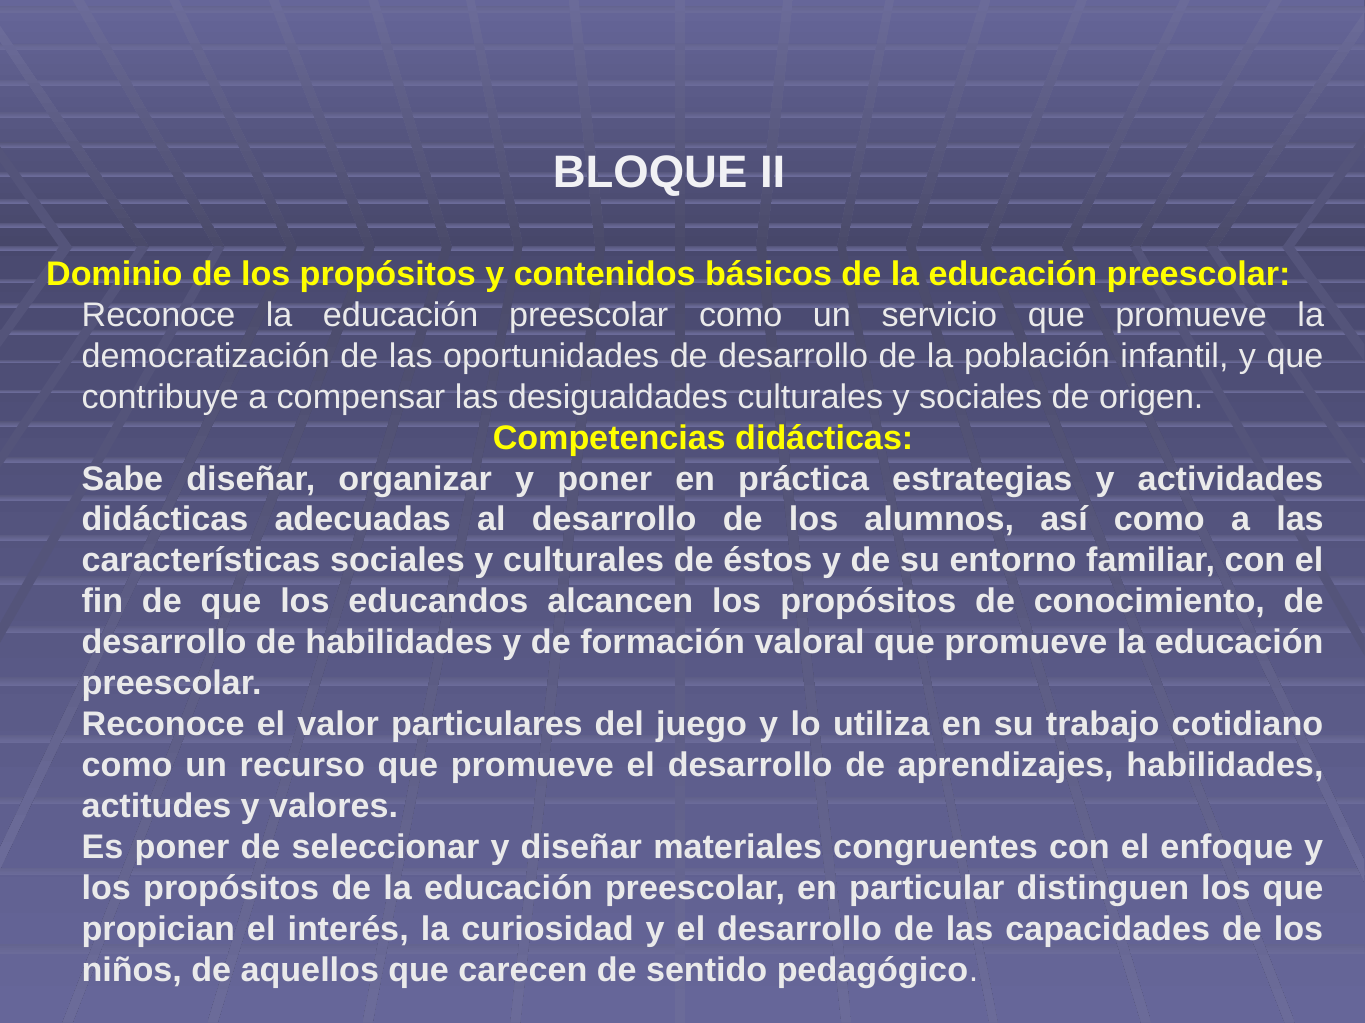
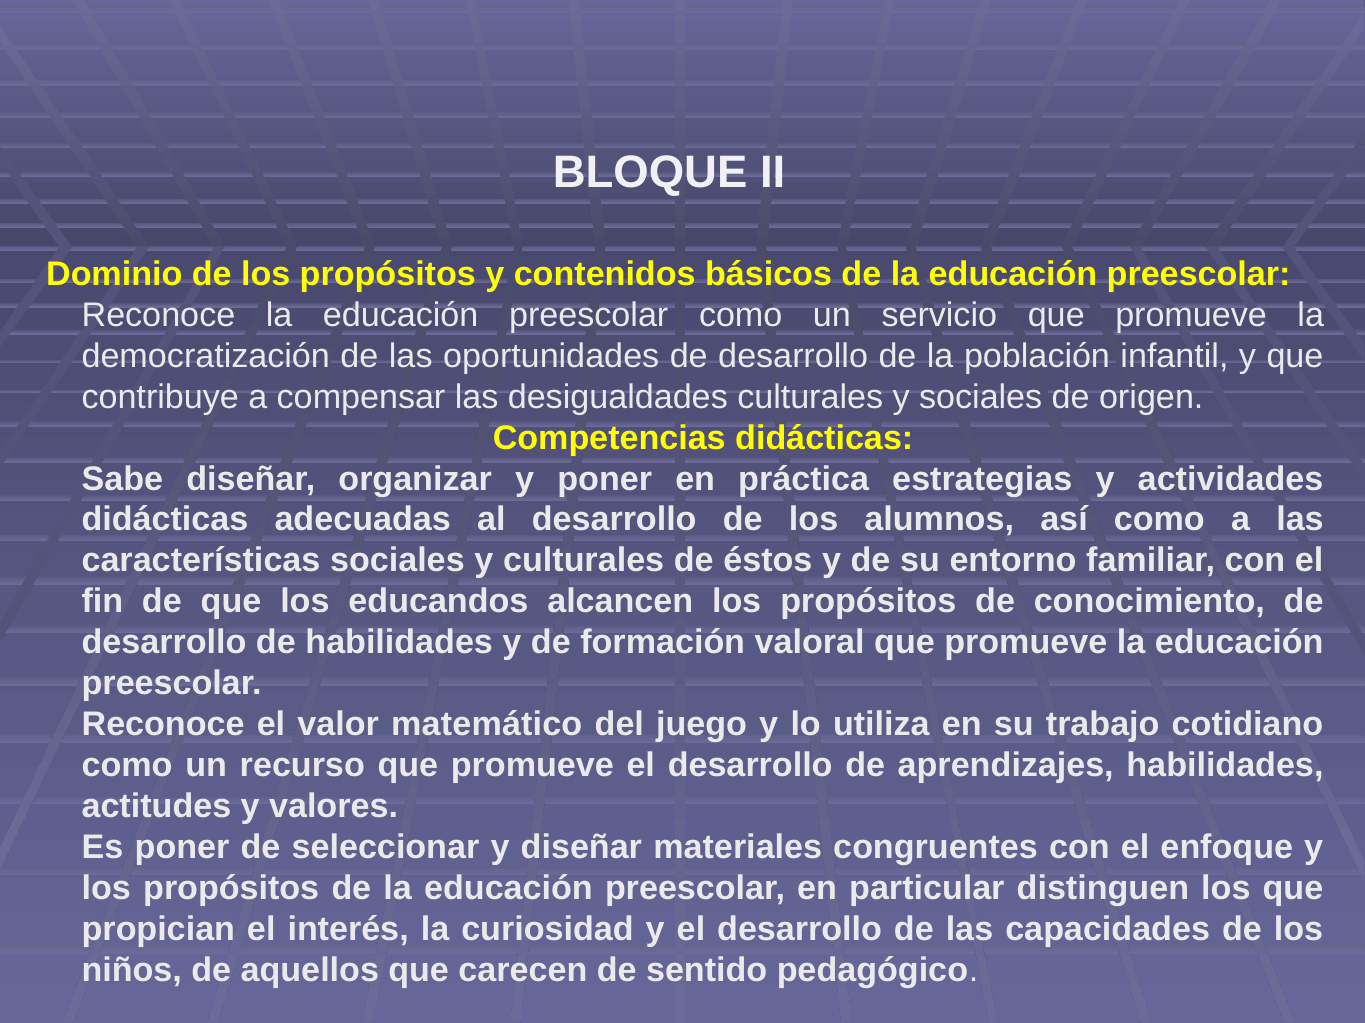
particulares: particulares -> matemático
